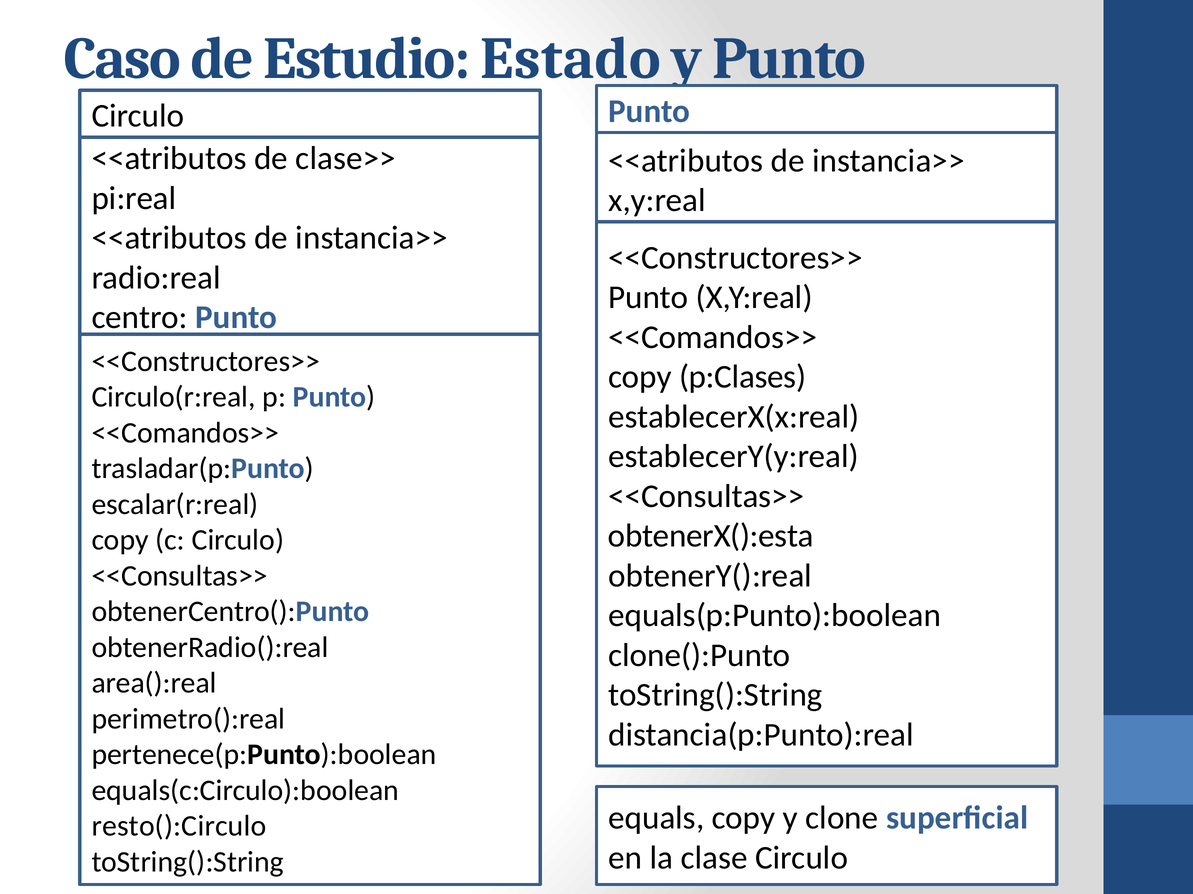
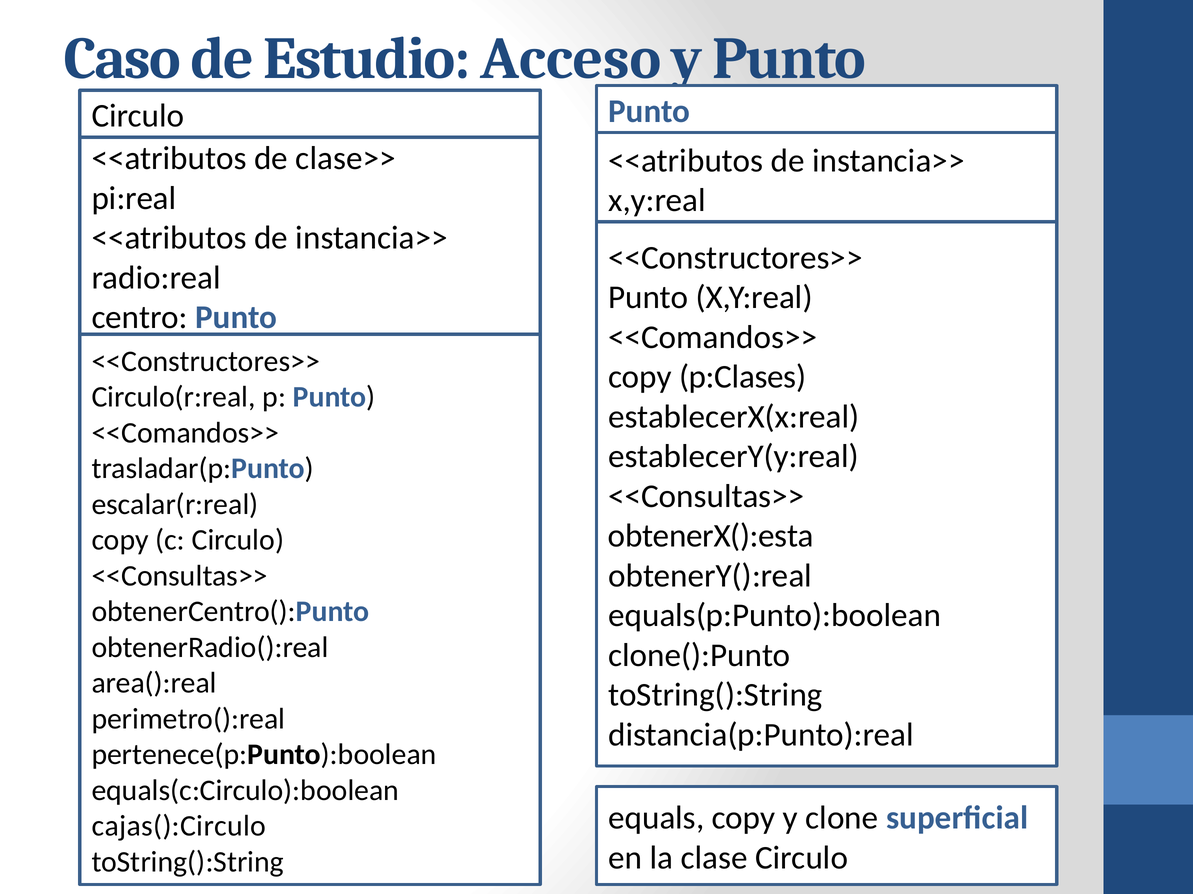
Estado: Estado -> Acceso
resto():Circulo: resto():Circulo -> cajas():Circulo
